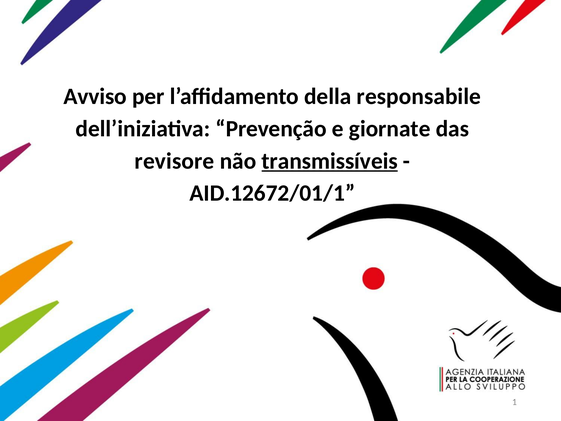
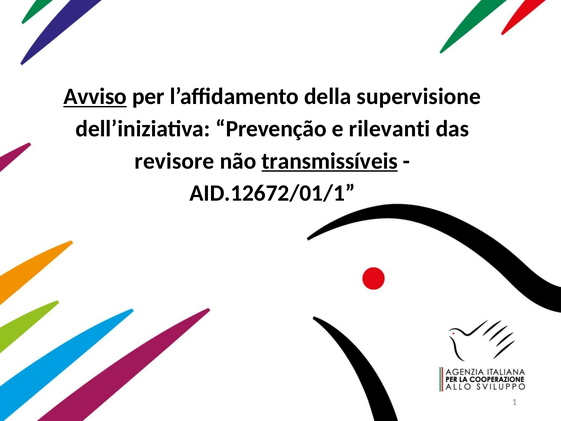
Avviso underline: none -> present
responsabile: responsabile -> supervisione
giornate: giornate -> rilevanti
